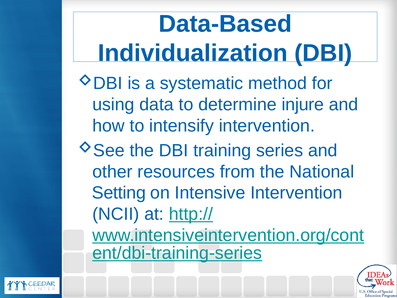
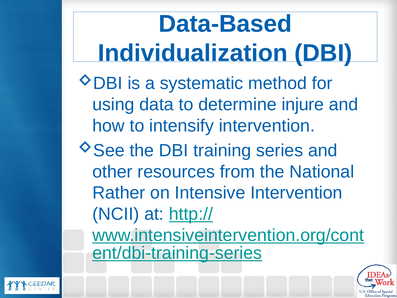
Setting: Setting -> Rather
